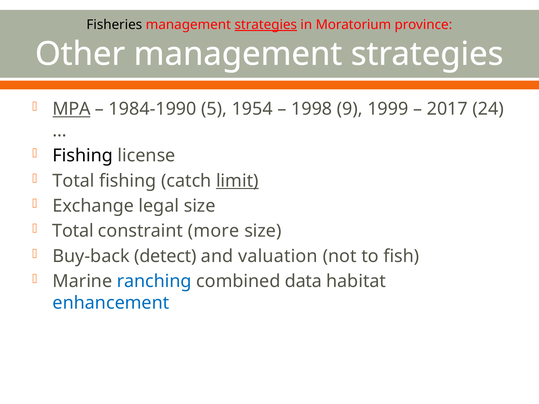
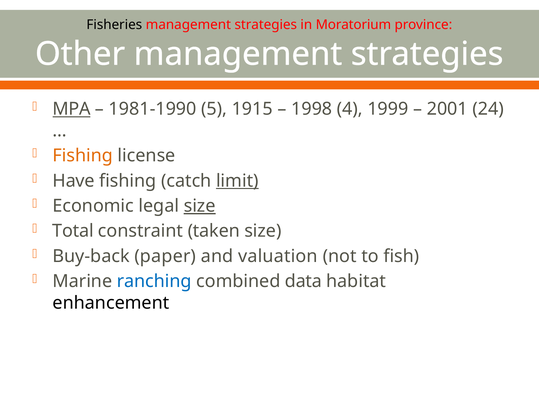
strategies at (266, 25) underline: present -> none
1984-1990: 1984-1990 -> 1981-1990
1954: 1954 -> 1915
9: 9 -> 4
2017: 2017 -> 2001
Fishing at (83, 156) colour: black -> orange
Total at (74, 181): Total -> Have
Exchange: Exchange -> Economic
size at (200, 206) underline: none -> present
more: more -> taken
detect: detect -> paper
enhancement colour: blue -> black
